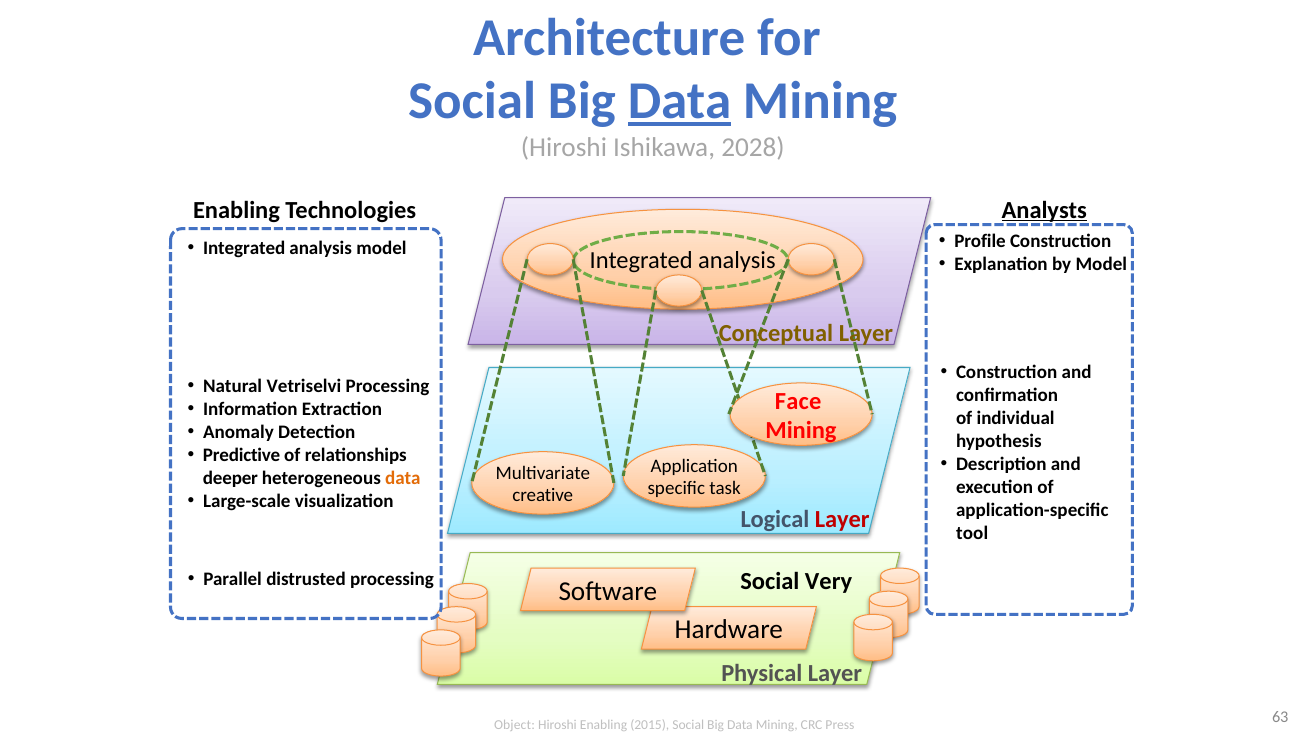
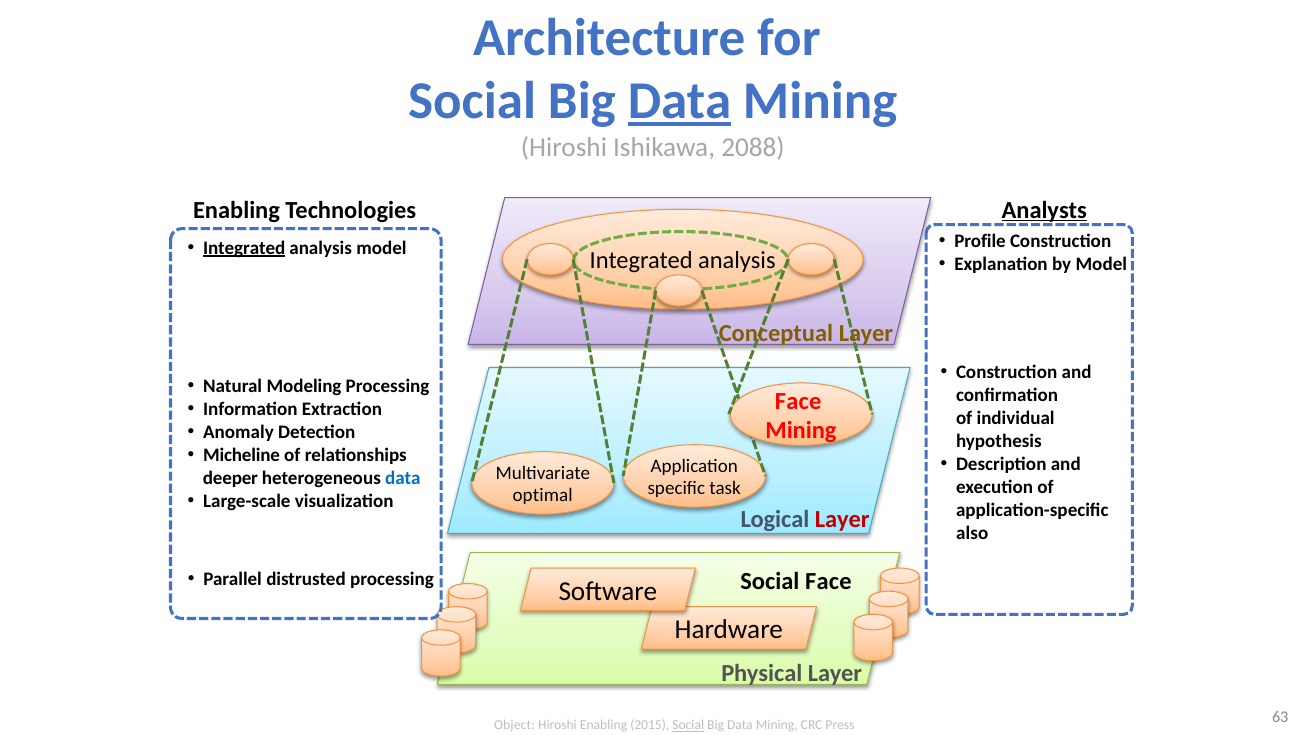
2028: 2028 -> 2088
Integrated at (244, 248) underline: none -> present
Vetriselvi: Vetriselvi -> Modeling
Predictive: Predictive -> Micheline
data at (403, 478) colour: orange -> blue
creative: creative -> optimal
tool: tool -> also
Social Very: Very -> Face
Social at (688, 725) underline: none -> present
